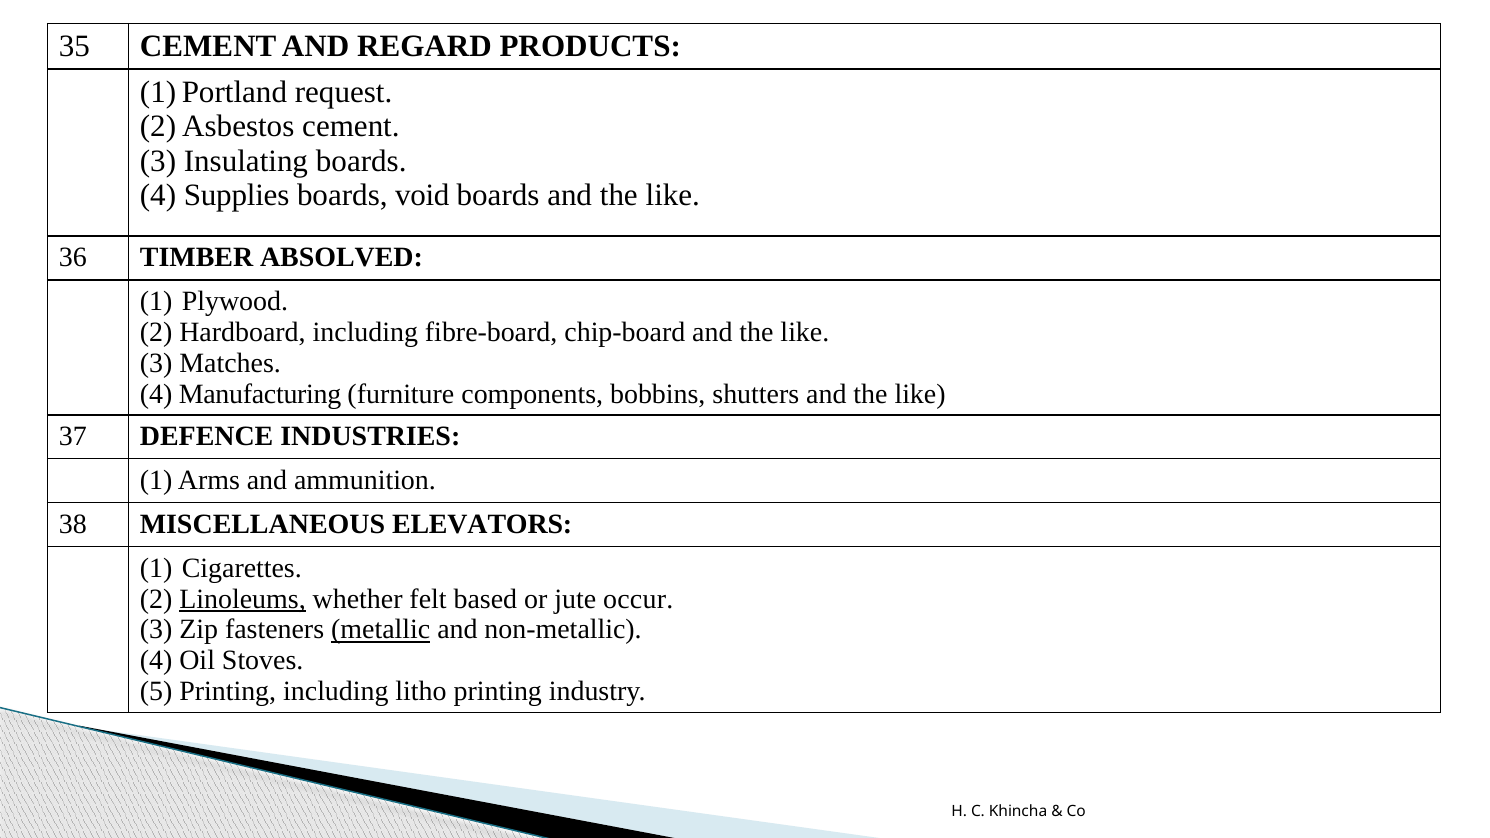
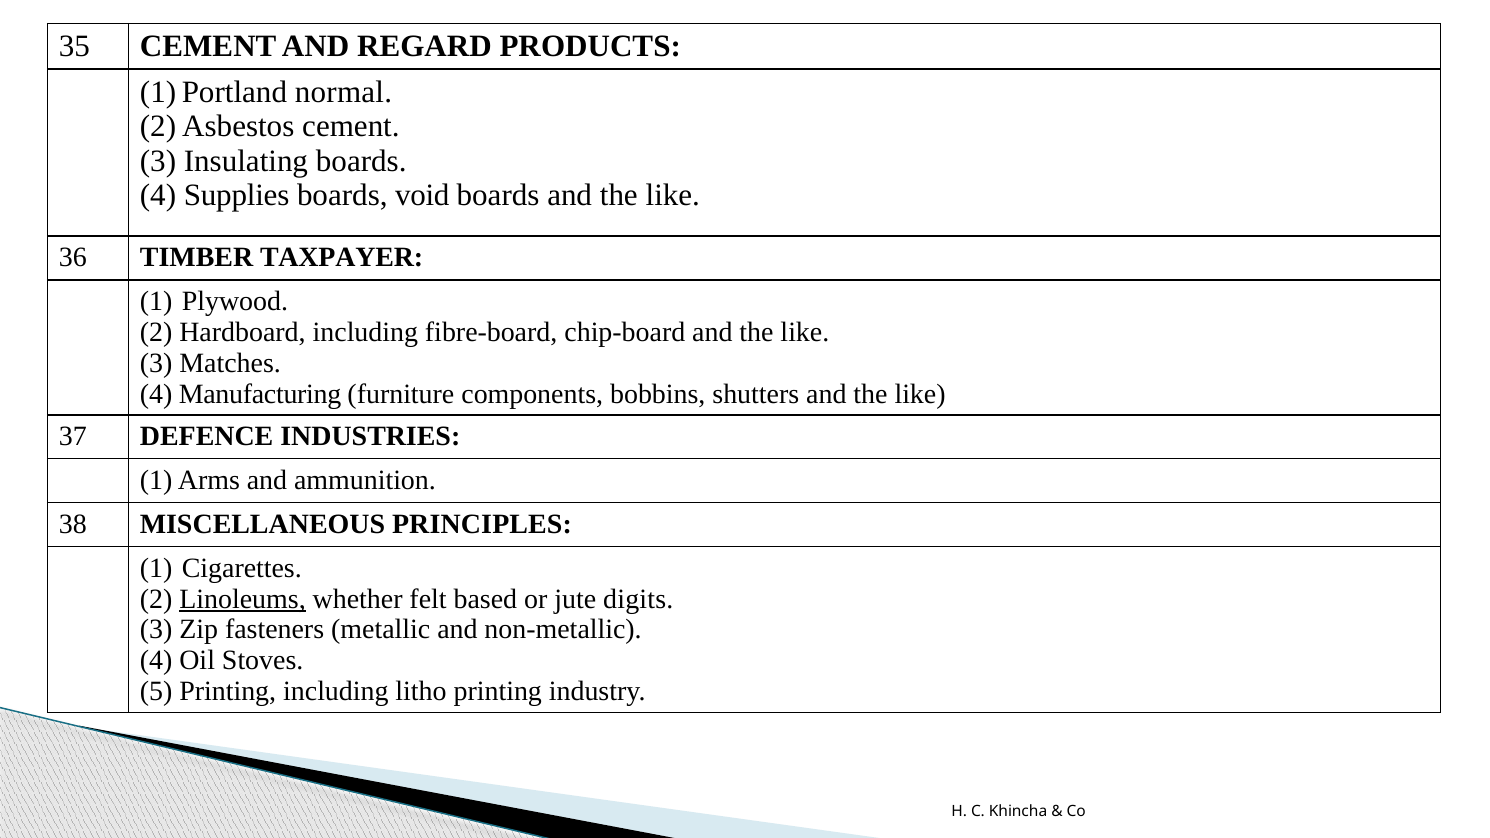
request: request -> normal
ABSOLVED: ABSOLVED -> TAXPAYER
ELEVATORS: ELEVATORS -> PRINCIPLES
occur: occur -> digits
metallic underline: present -> none
